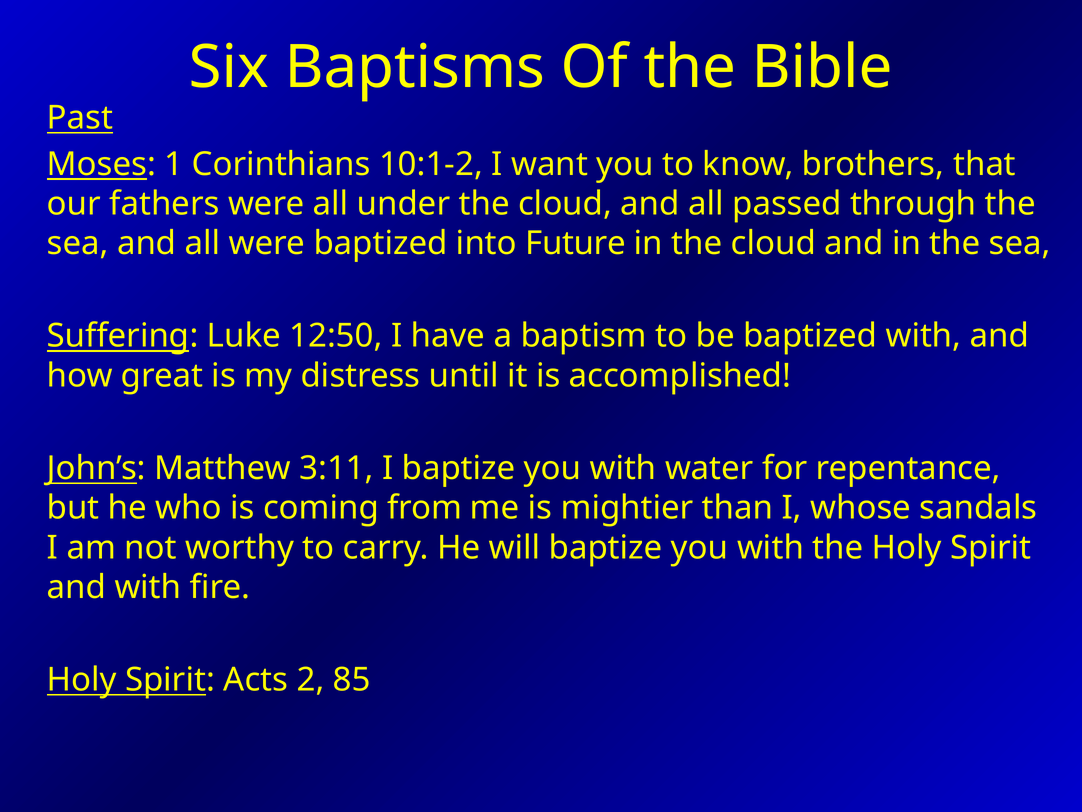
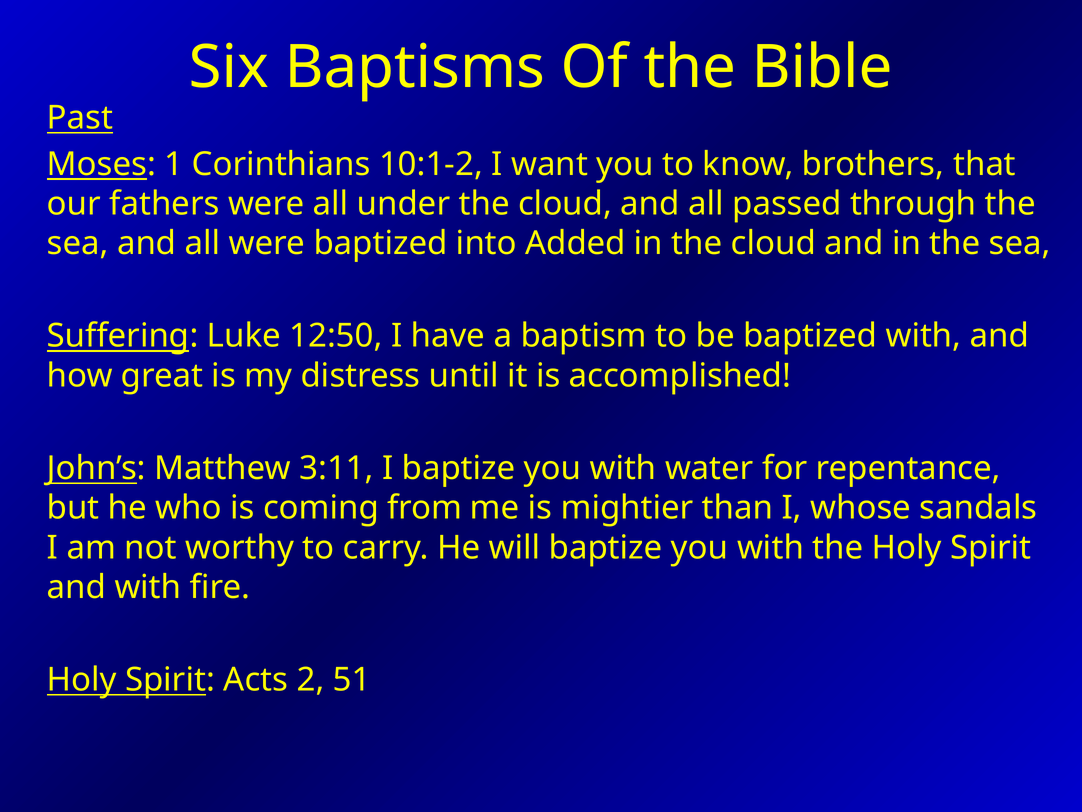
Future: Future -> Added
85: 85 -> 51
